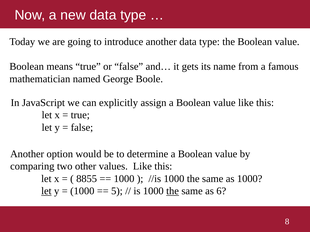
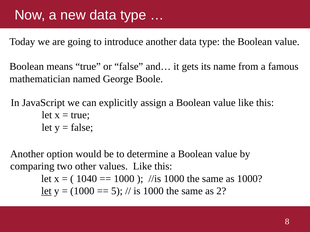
8855: 8855 -> 1040
the at (173, 191) underline: present -> none
6: 6 -> 2
